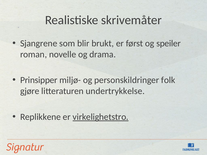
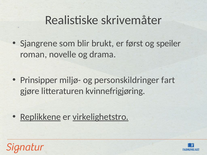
folk: folk -> fart
undertrykkelse: undertrykkelse -> kvinnefrigjøring
Replikkene underline: none -> present
